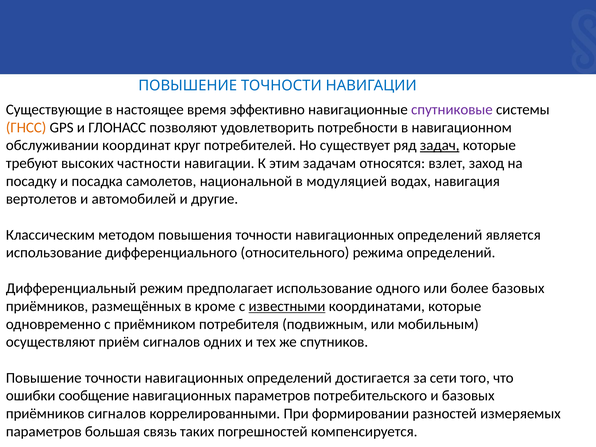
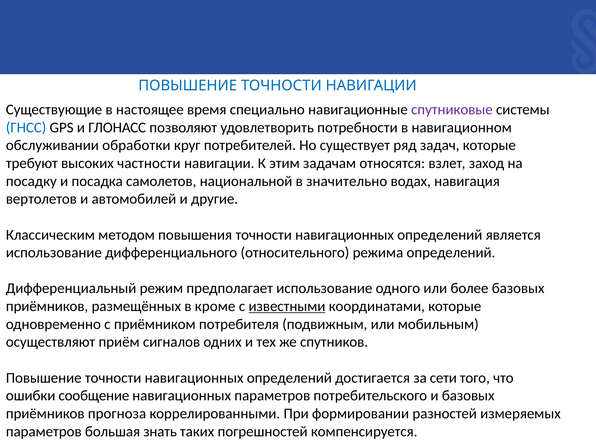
эффективно: эффективно -> специально
ГНСС colour: orange -> blue
координат: координат -> обработки
задач underline: present -> none
модуляцией: модуляцией -> значительно
приёмников сигналов: сигналов -> прогноза
связь: связь -> знать
